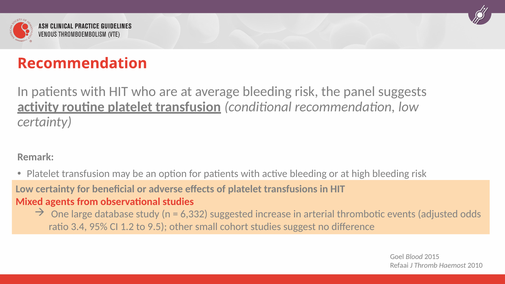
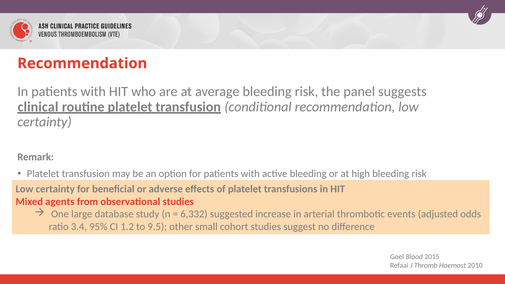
activity: activity -> clinical
